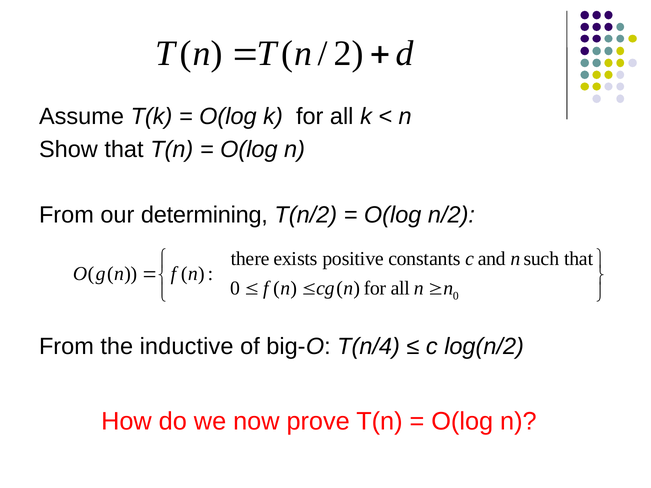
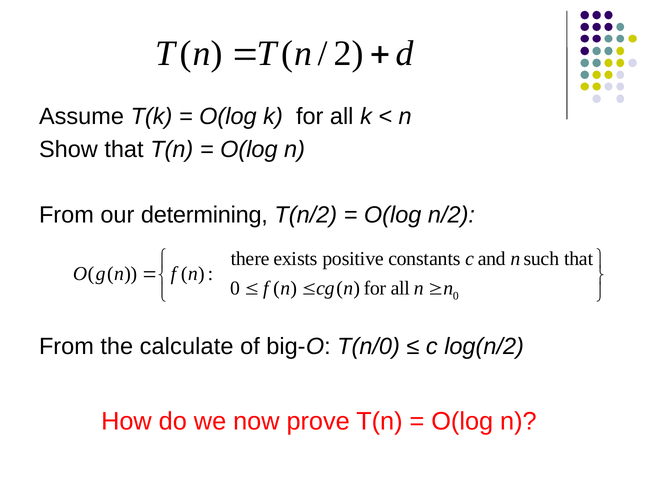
inductive: inductive -> calculate
T(n/4: T(n/4 -> T(n/0
